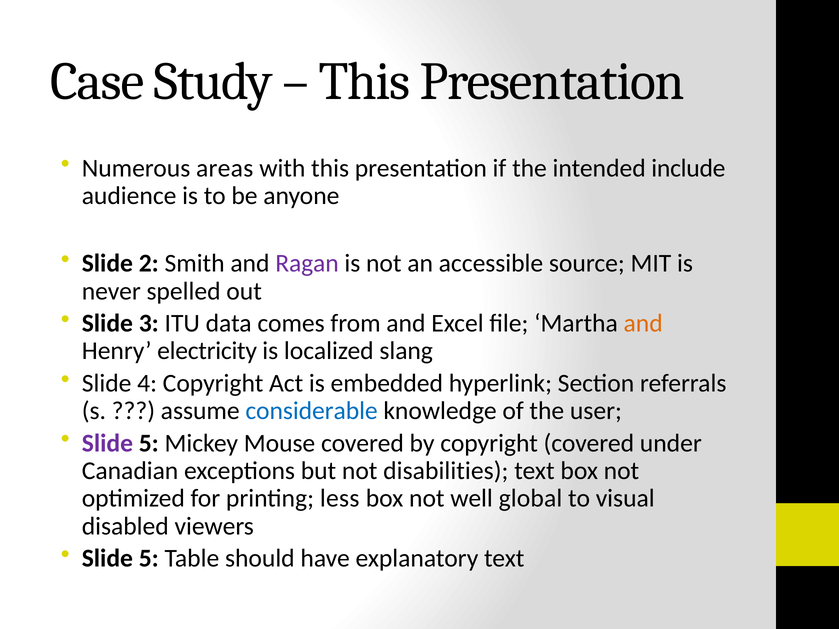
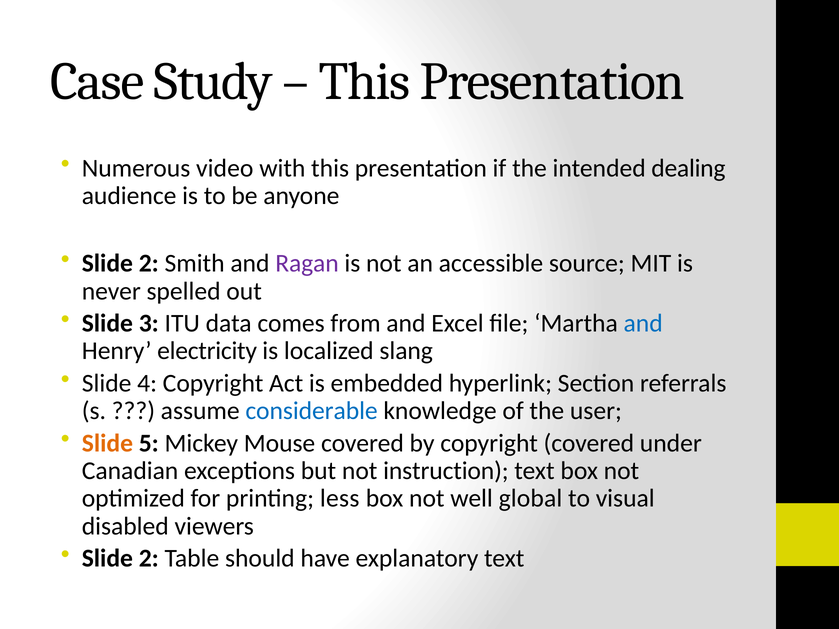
areas: areas -> video
include: include -> dealing
and at (643, 323) colour: orange -> blue
Slide at (107, 443) colour: purple -> orange
disabilities: disabilities -> instruction
5 at (149, 559): 5 -> 2
